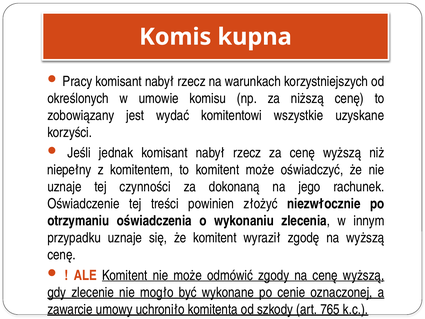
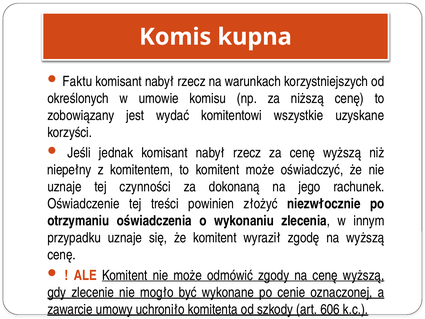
Pracy: Pracy -> Faktu
765: 765 -> 606
